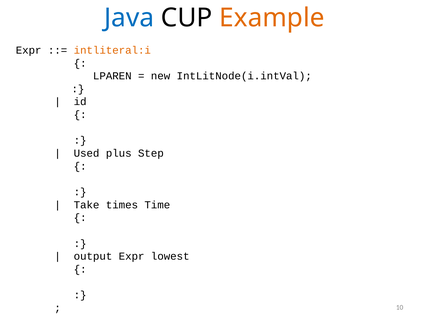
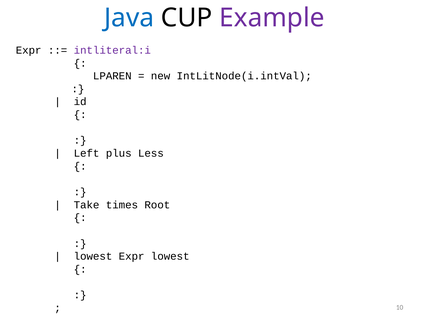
Example colour: orange -> purple
intliteral:i colour: orange -> purple
Used: Used -> Left
Step: Step -> Less
Time: Time -> Root
output at (93, 256): output -> lowest
